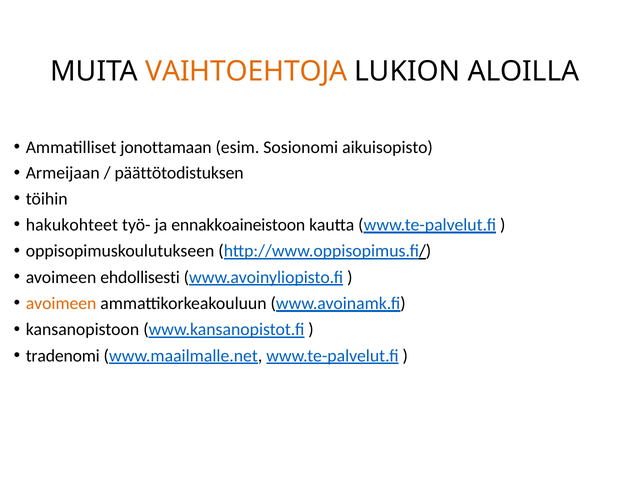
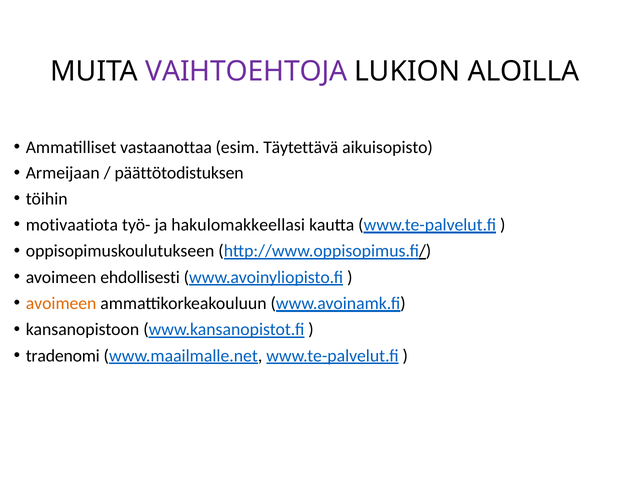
VAIHTOEHTOJA colour: orange -> purple
jonottamaan: jonottamaan -> vastaanottaa
Sosionomi: Sosionomi -> Täytettävä
hakukohteet: hakukohteet -> motivaatiota
ennakkoaineistoon: ennakkoaineistoon -> hakulomakkeellasi
